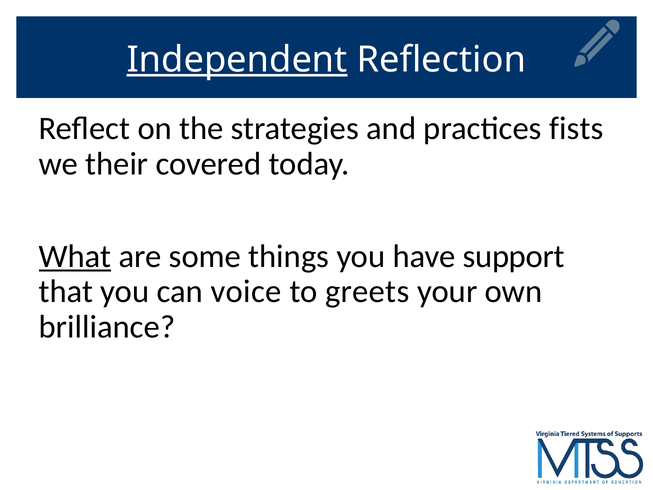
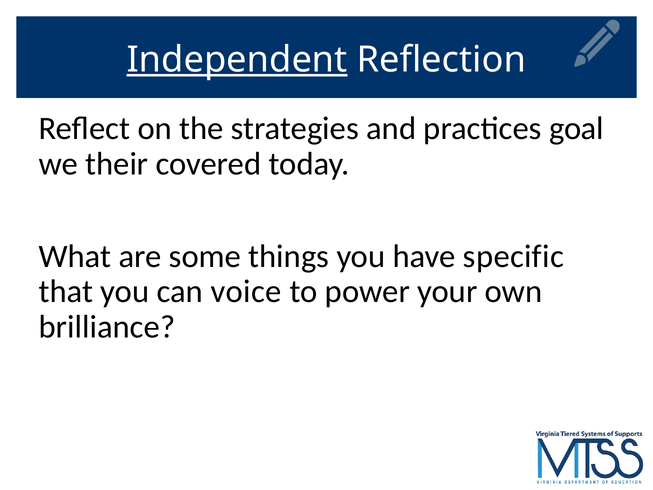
fists: fists -> goal
What underline: present -> none
support: support -> specific
greets: greets -> power
